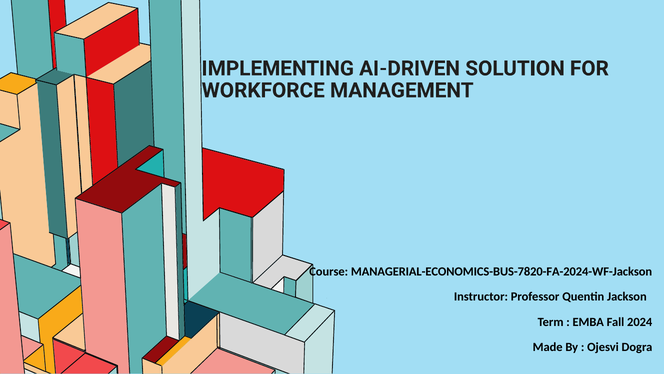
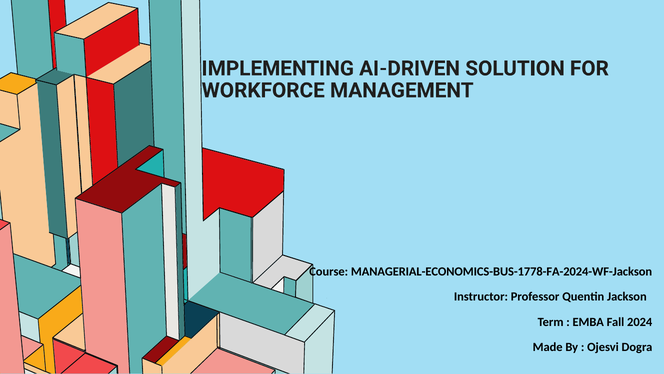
MANAGERIAL-ECONOMICS-BUS-7820-FA-2024-WF-Jackson: MANAGERIAL-ECONOMICS-BUS-7820-FA-2024-WF-Jackson -> MANAGERIAL-ECONOMICS-BUS-1778-FA-2024-WF-Jackson
